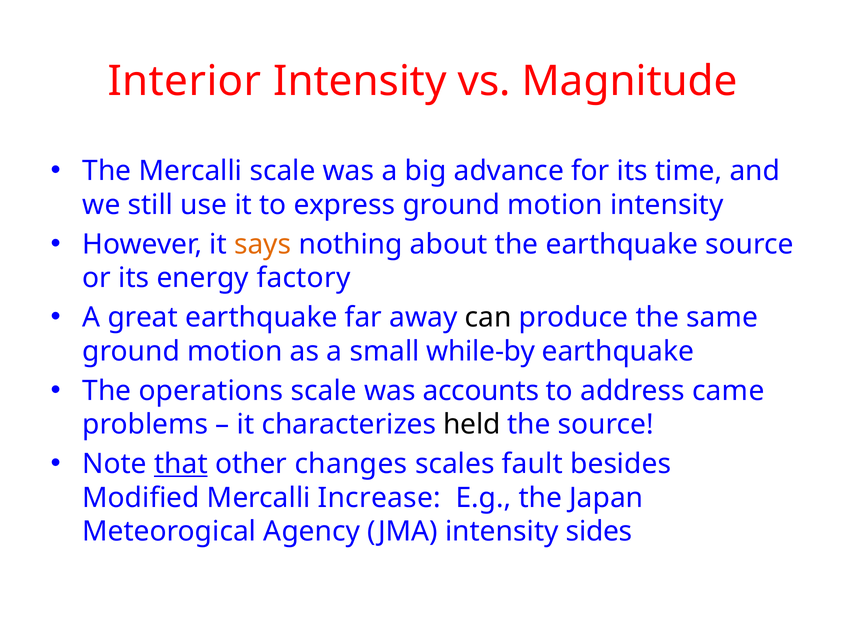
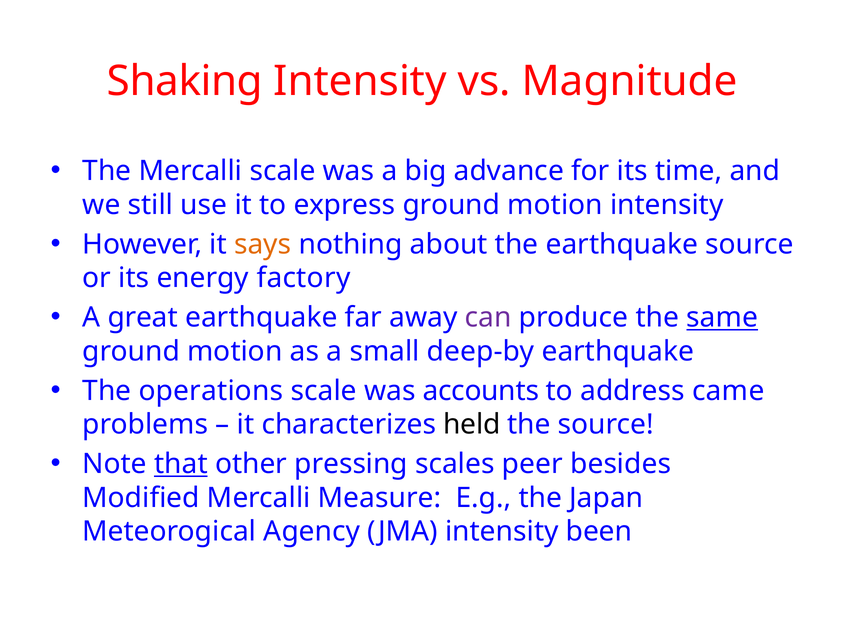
Interior: Interior -> Shaking
can colour: black -> purple
same underline: none -> present
while-by: while-by -> deep-by
changes: changes -> pressing
fault: fault -> peer
Increase: Increase -> Measure
sides: sides -> been
